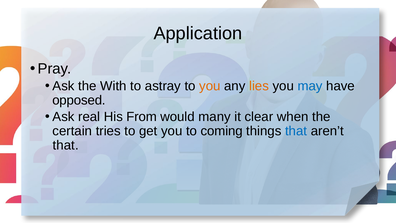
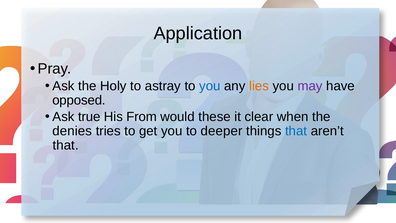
With: With -> Holy
you at (210, 86) colour: orange -> blue
may colour: blue -> purple
real: real -> true
many: many -> these
certain: certain -> denies
coming: coming -> deeper
